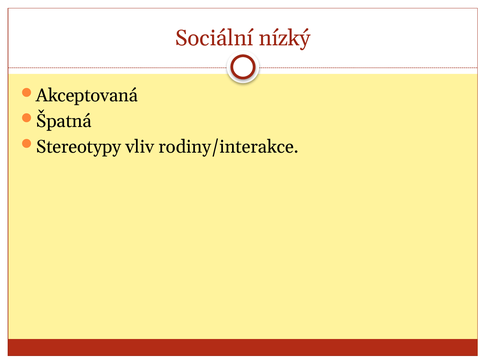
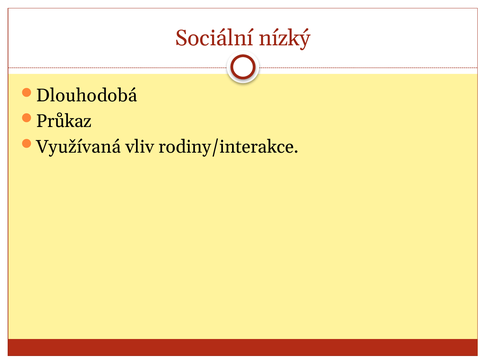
Akceptovaná: Akceptovaná -> Dlouhodobá
Špatná: Špatná -> Průkaz
Stereotypy: Stereotypy -> Využívaná
